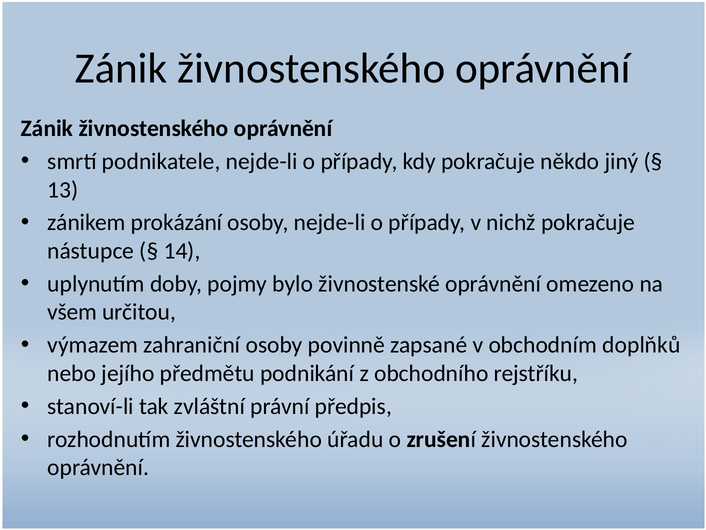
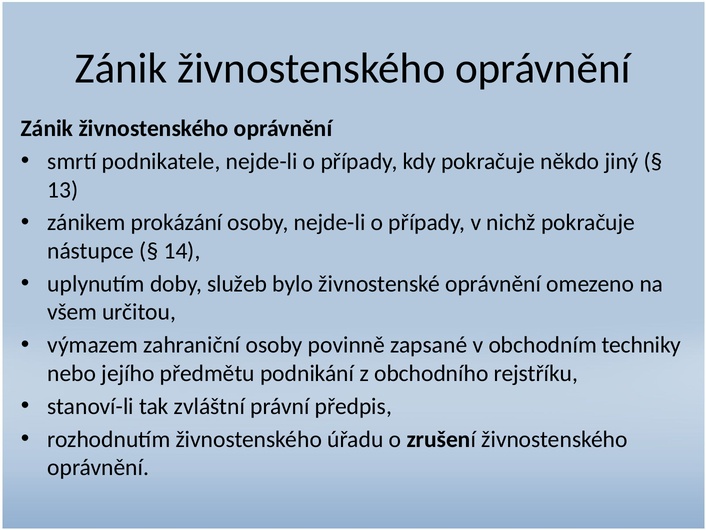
pojmy: pojmy -> služeb
doplňků: doplňků -> techniky
